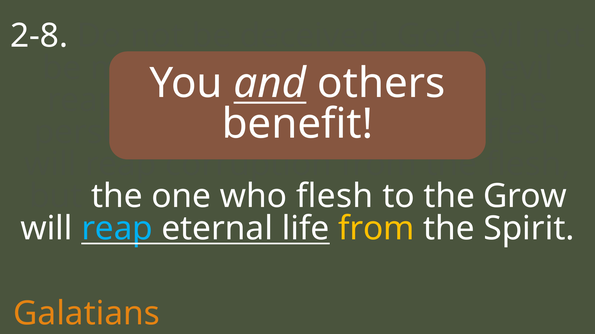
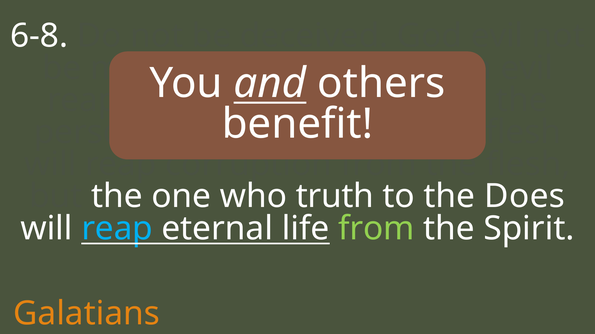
2-8: 2-8 -> 6-8
who flesh: flesh -> truth
Grow: Grow -> Does
from at (376, 229) colour: yellow -> light green
